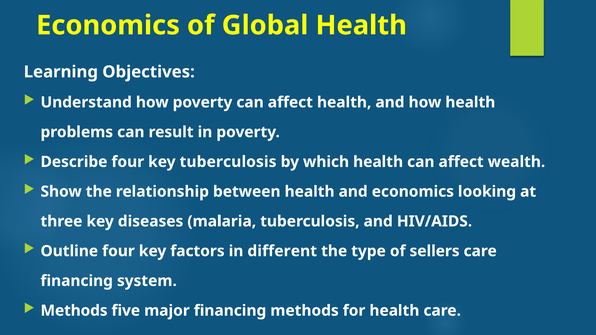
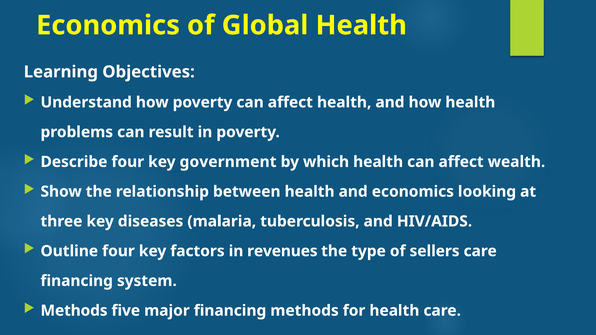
key tuberculosis: tuberculosis -> government
different: different -> revenues
